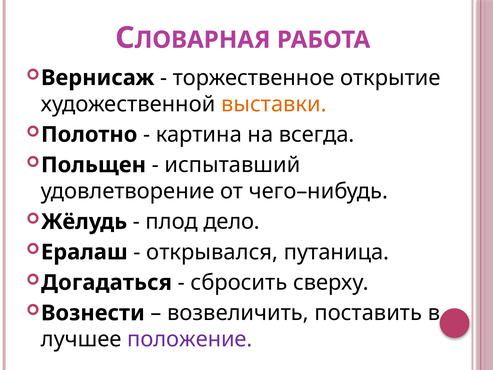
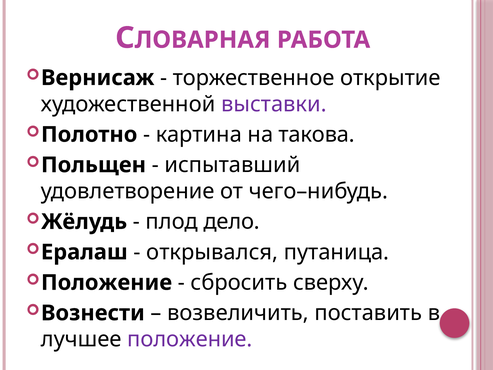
выставки colour: orange -> purple
всегда: всегда -> такова
Догадаться at (106, 282): Догадаться -> Положение
